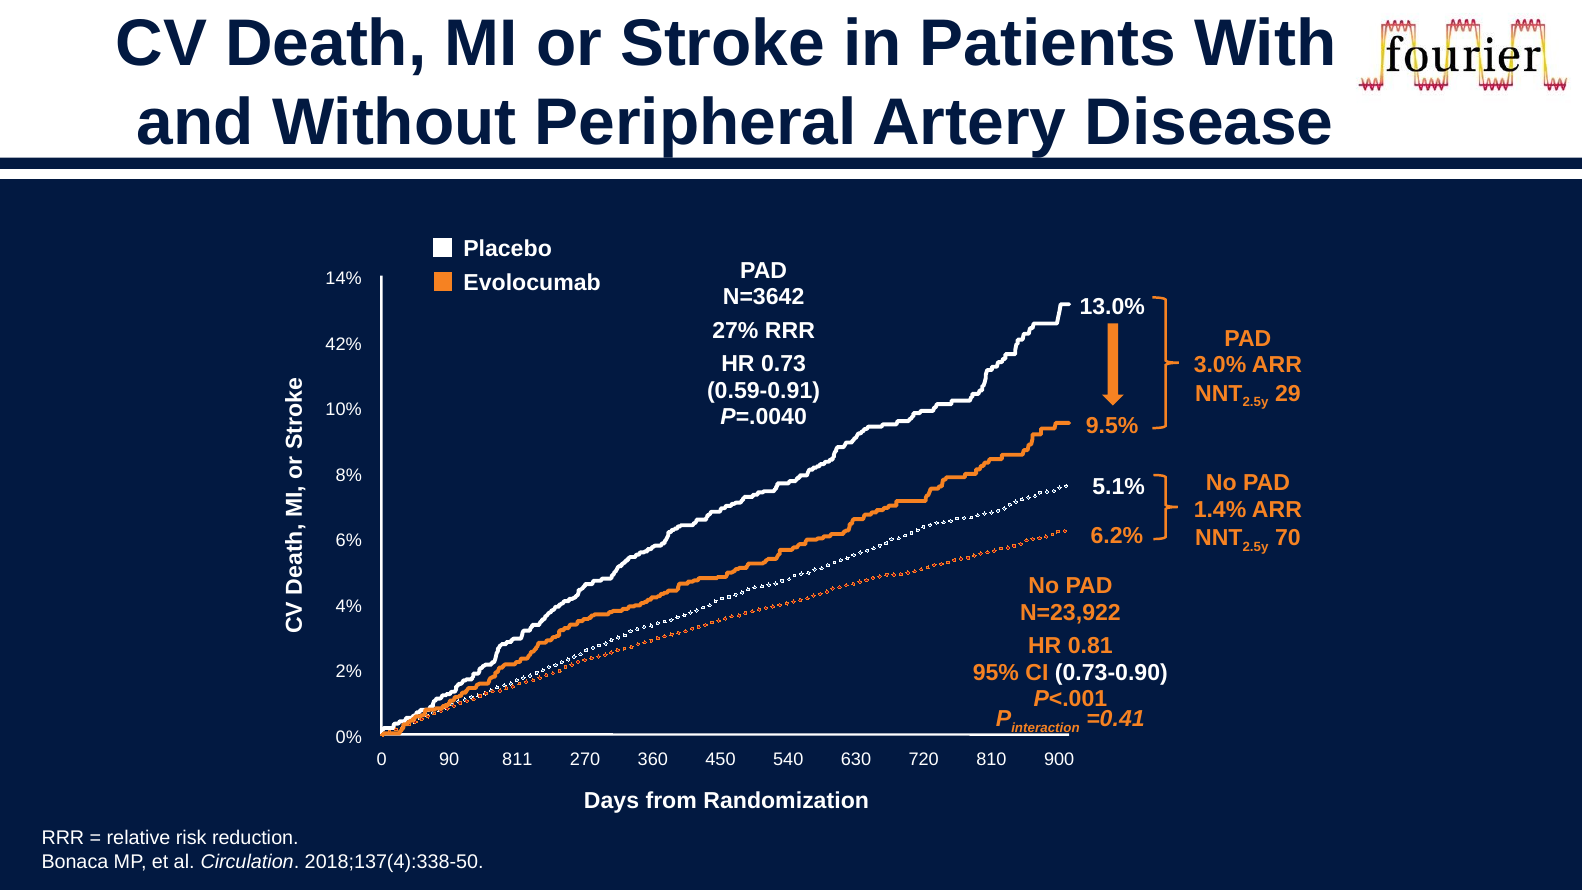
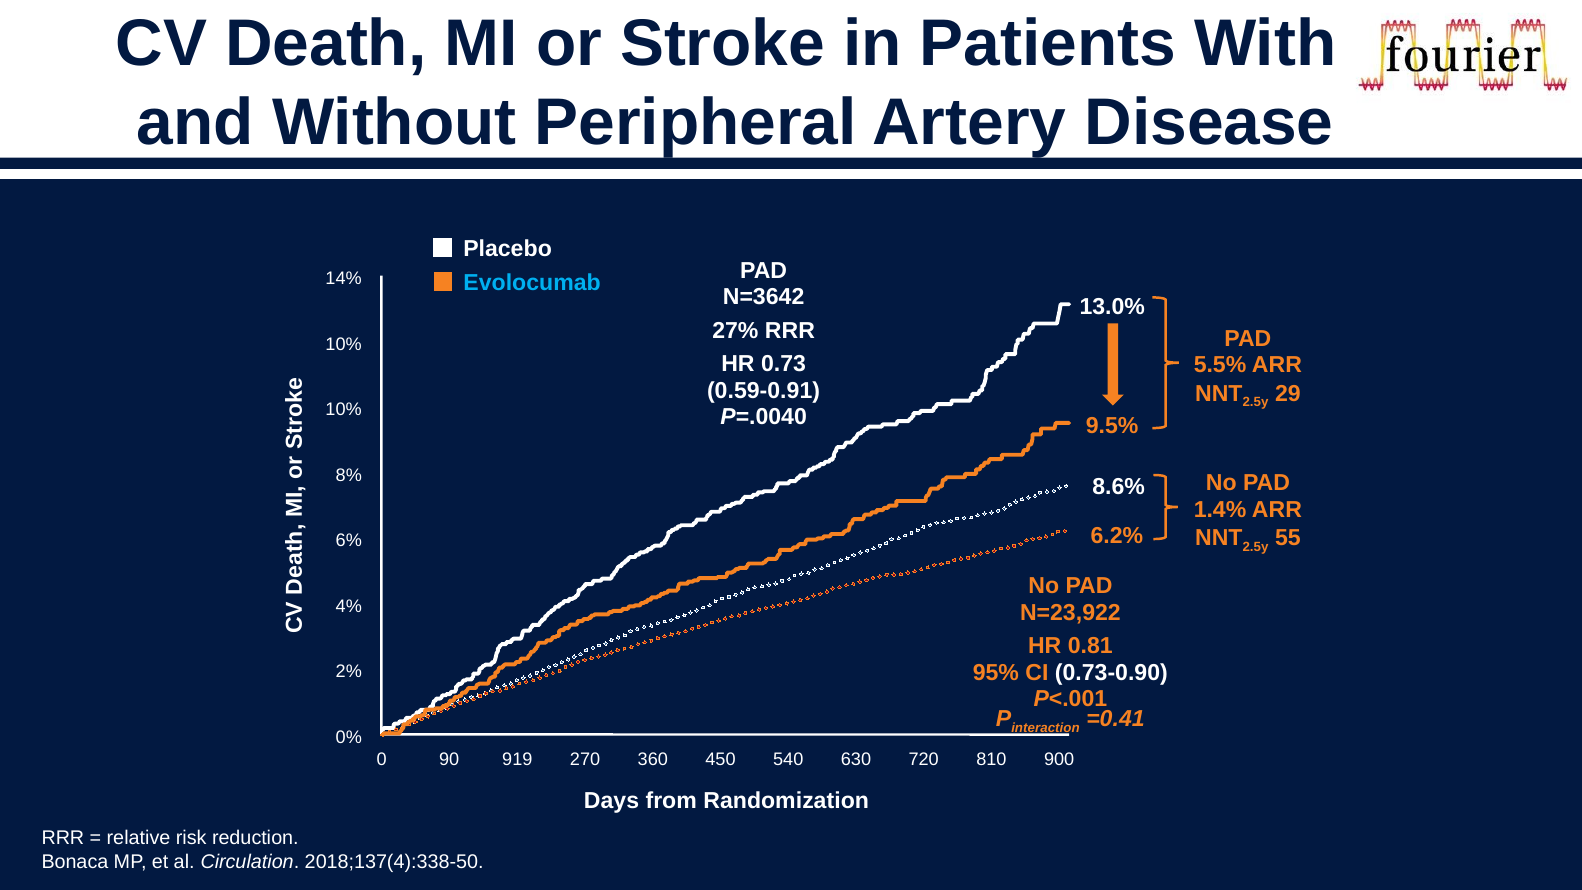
Evolocumab colour: white -> light blue
42% at (344, 344): 42% -> 10%
3.0%: 3.0% -> 5.5%
5.1%: 5.1% -> 8.6%
70: 70 -> 55
811: 811 -> 919
